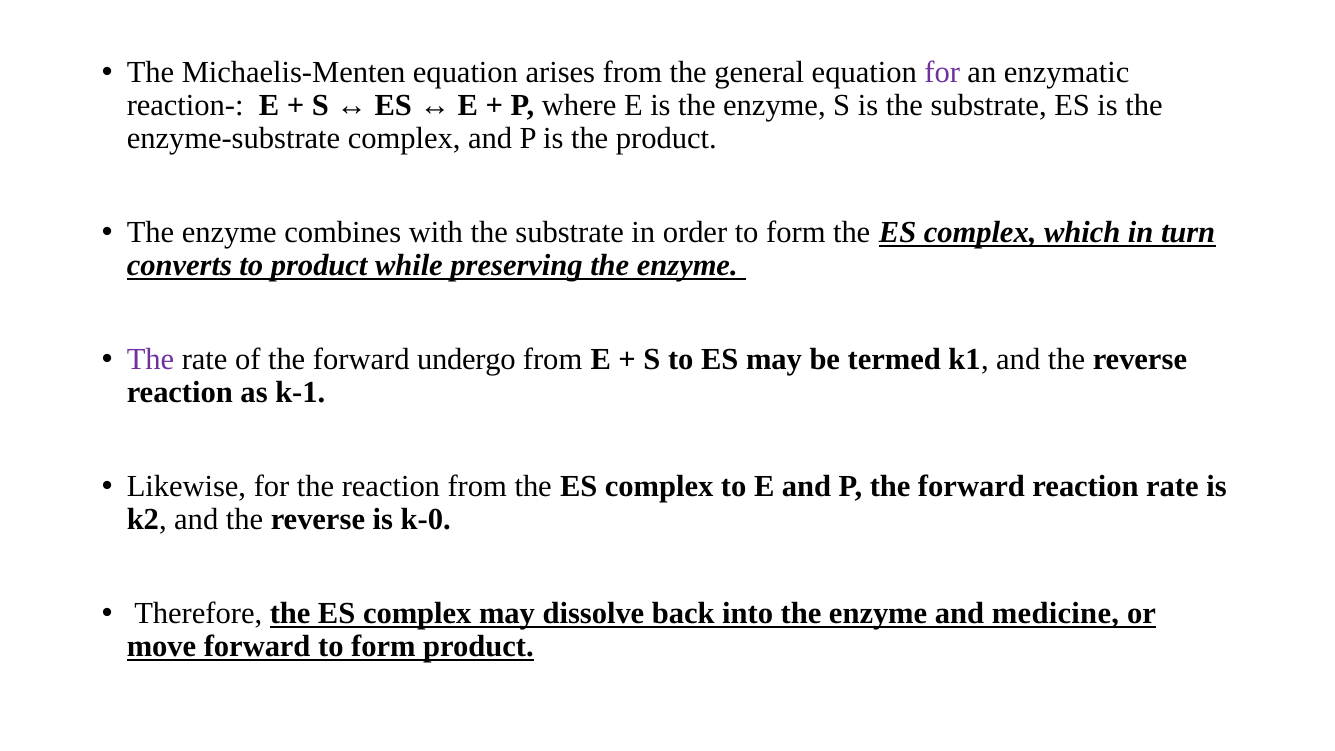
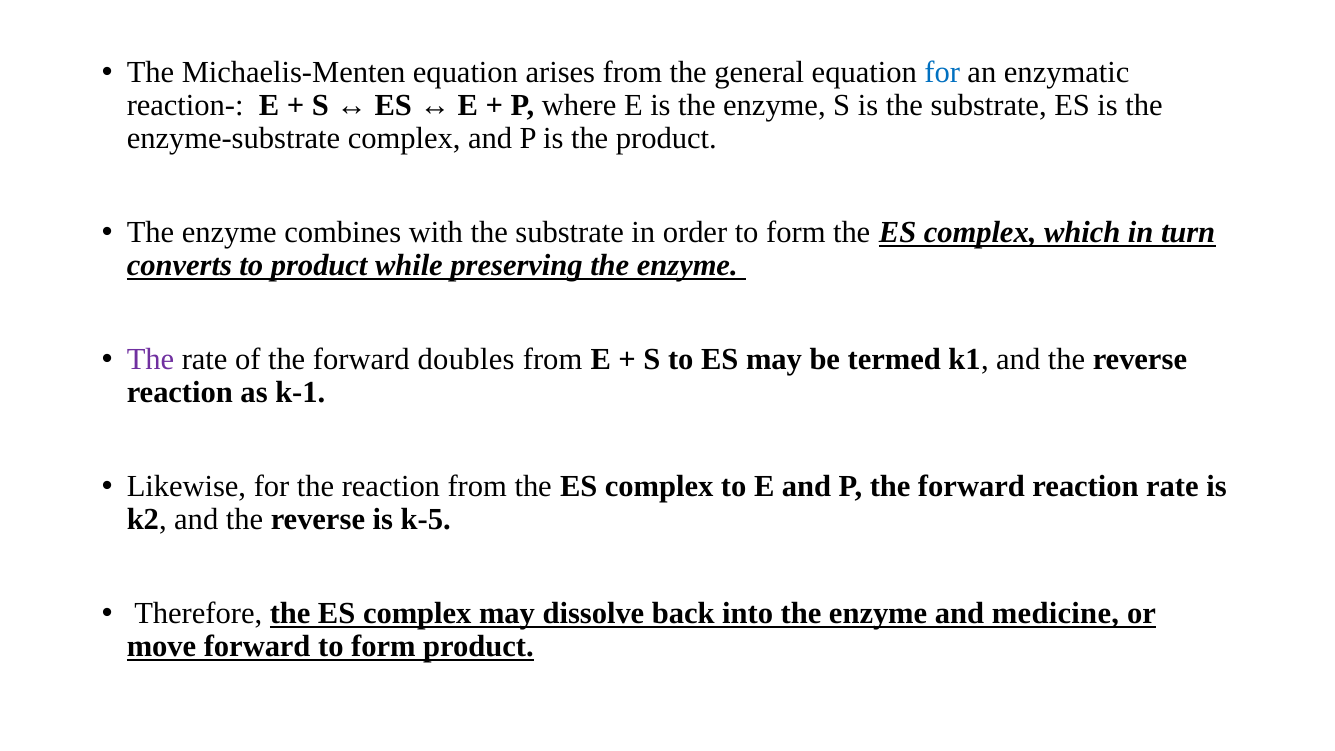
for at (942, 73) colour: purple -> blue
undergo: undergo -> doubles
k-0: k-0 -> k-5
